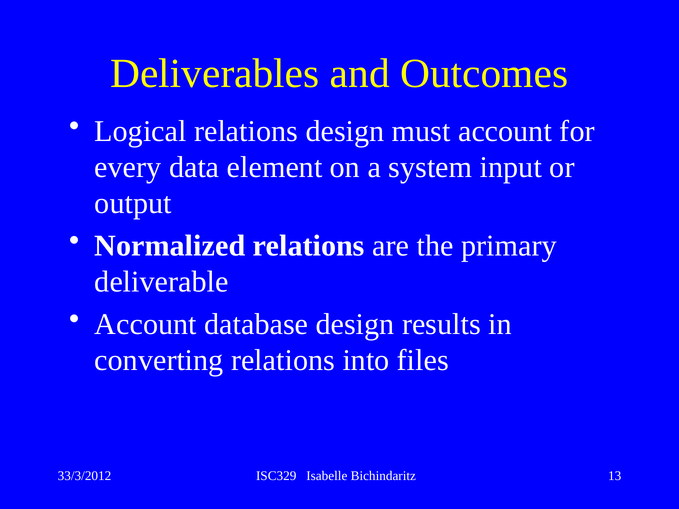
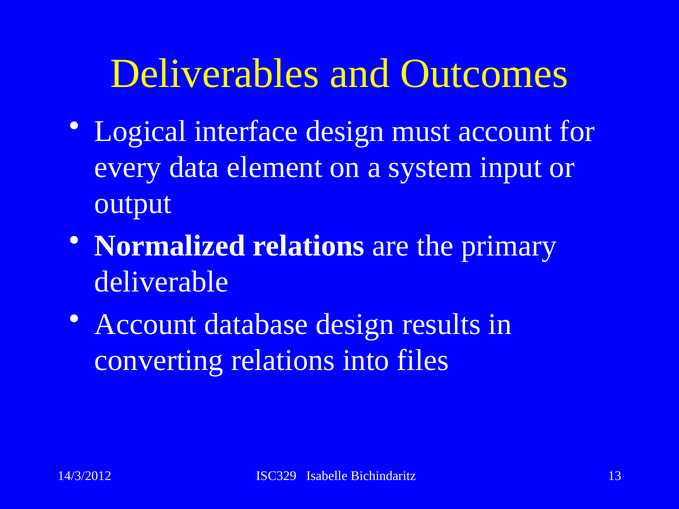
Logical relations: relations -> interface
33/3/2012: 33/3/2012 -> 14/3/2012
